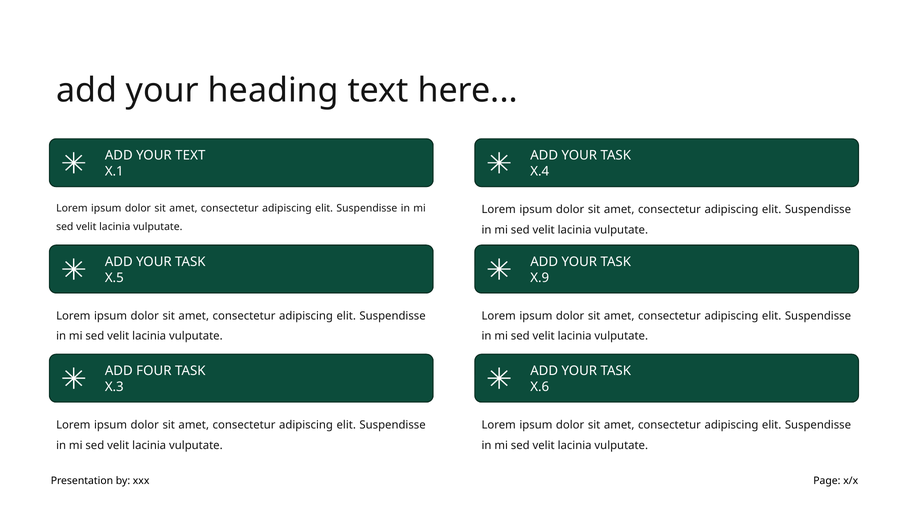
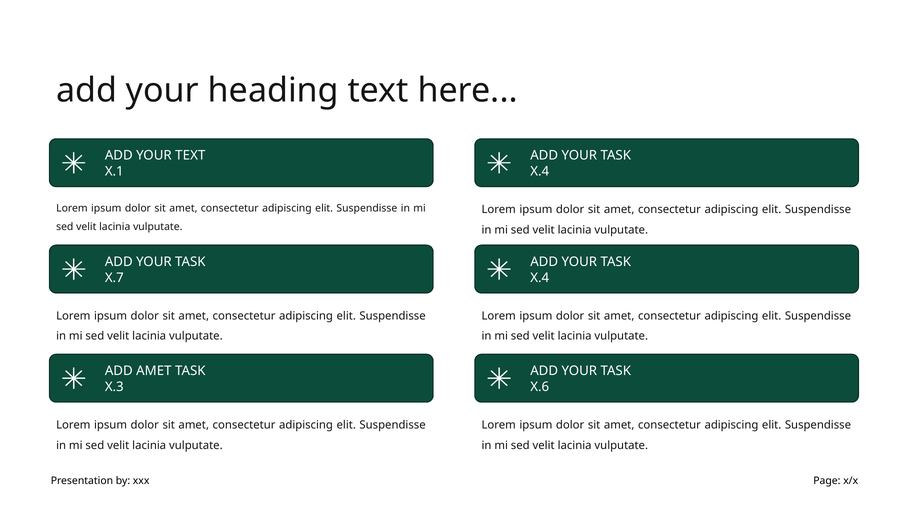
X.5: X.5 -> X.7
X.9 at (540, 278): X.9 -> X.4
ADD FOUR: FOUR -> AMET
